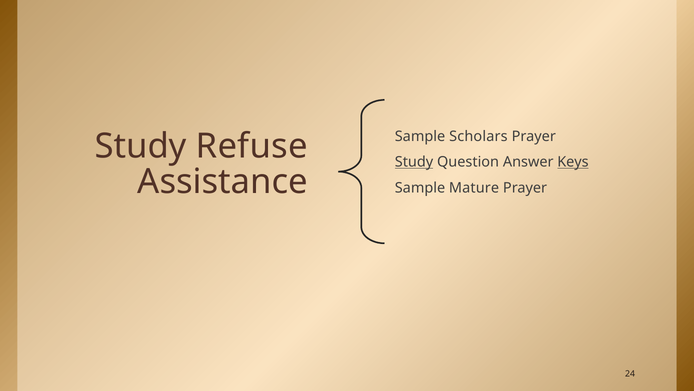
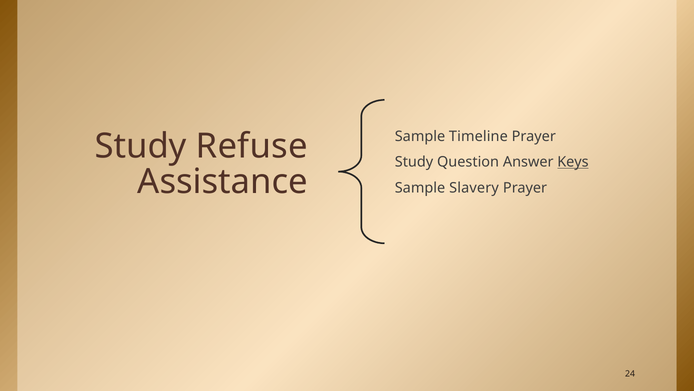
Scholars: Scholars -> Timeline
Study at (414, 162) underline: present -> none
Mature: Mature -> Slavery
